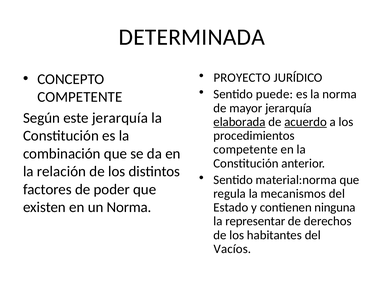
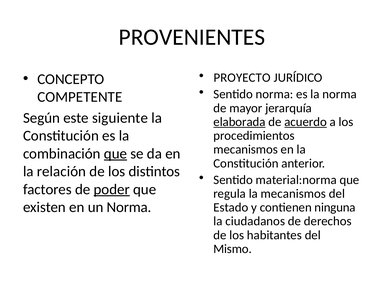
DETERMINADA: DETERMINADA -> PROVENIENTES
Sentido puede: puede -> norma
este jerarquía: jerarquía -> siguiente
competente at (246, 149): competente -> mecanismos
que at (115, 154) underline: none -> present
poder underline: none -> present
representar: representar -> ciudadanos
Vacíos: Vacíos -> Mismo
